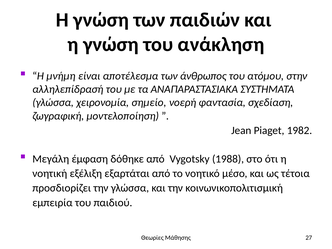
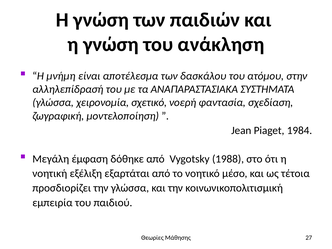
άνθρωπος: άνθρωπος -> δασκάλου
σημείο: σημείο -> σχετικό
1982: 1982 -> 1984
